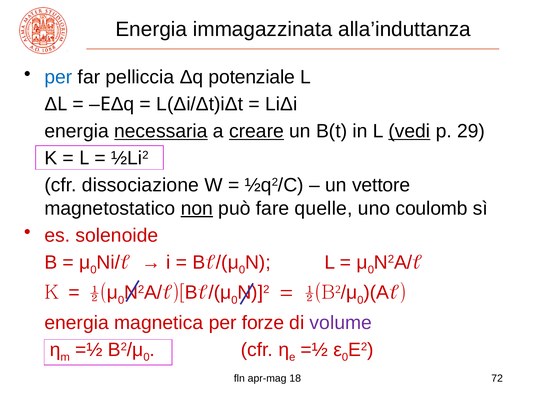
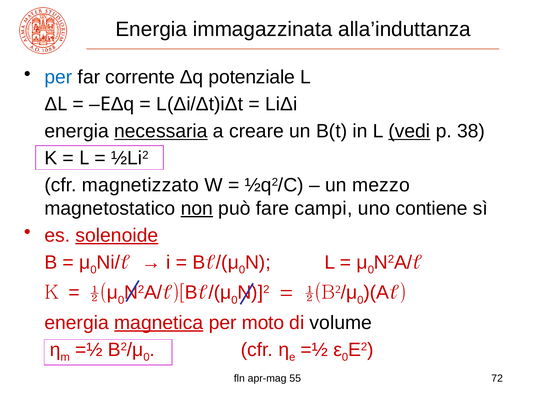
pelliccia: pelliccia -> corrente
creare underline: present -> none
29: 29 -> 38
dissociazione: dissociazione -> magnetizzato
vettore: vettore -> mezzo
quelle: quelle -> campi
coulomb: coulomb -> contiene
solenoide underline: none -> present
magnetica underline: none -> present
forze: forze -> moto
volume colour: purple -> black
18: 18 -> 55
